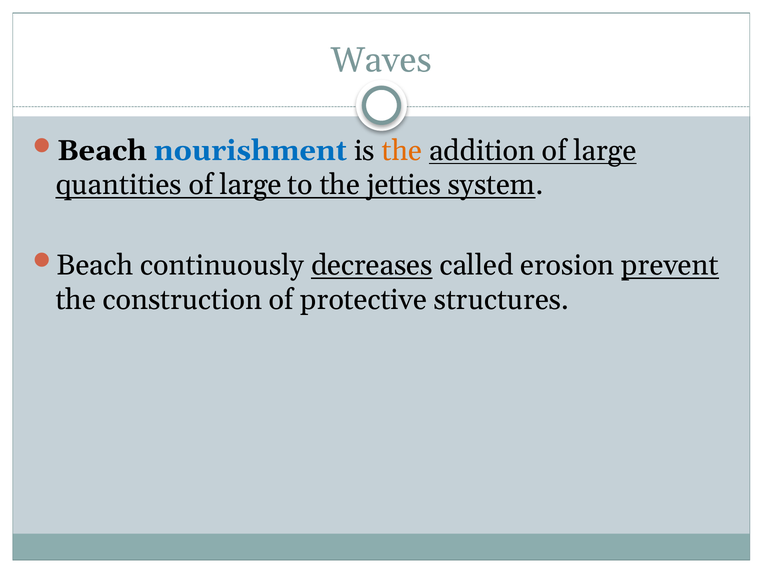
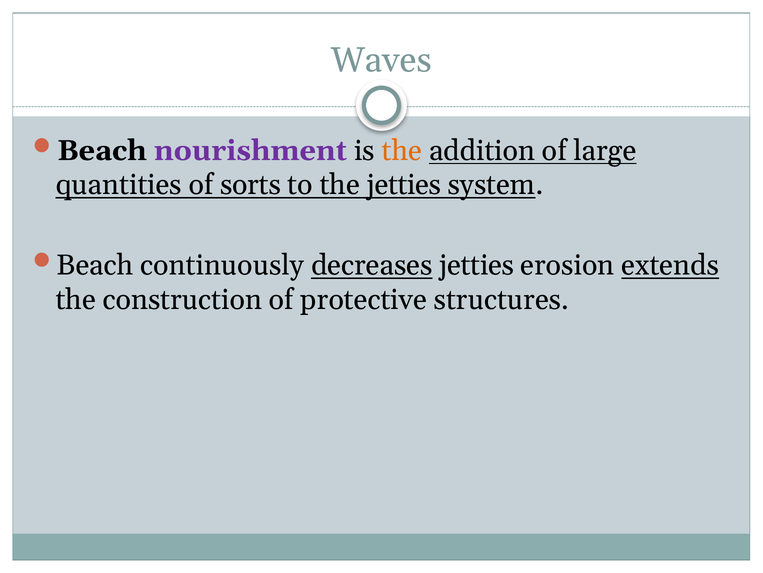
nourishment colour: blue -> purple
quantities of large: large -> sorts
decreases called: called -> jetties
prevent: prevent -> extends
